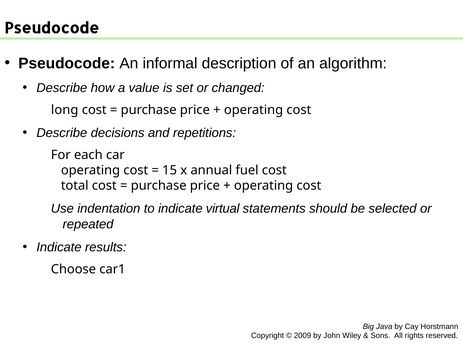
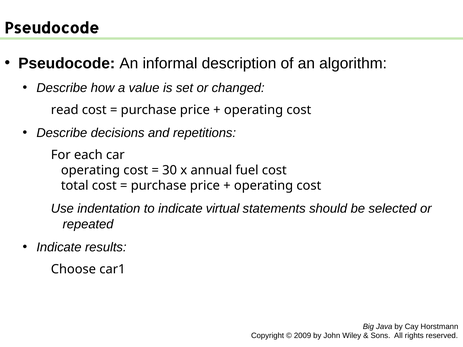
long: long -> read
15: 15 -> 30
